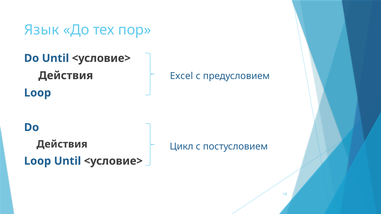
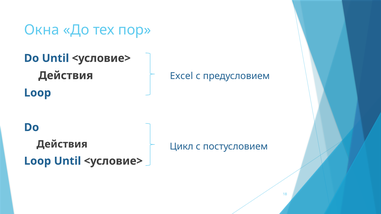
Язык: Язык -> Окна
